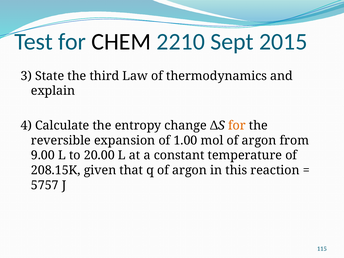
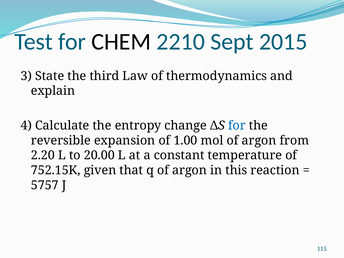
for at (237, 126) colour: orange -> blue
9.00: 9.00 -> 2.20
208.15K: 208.15K -> 752.15K
